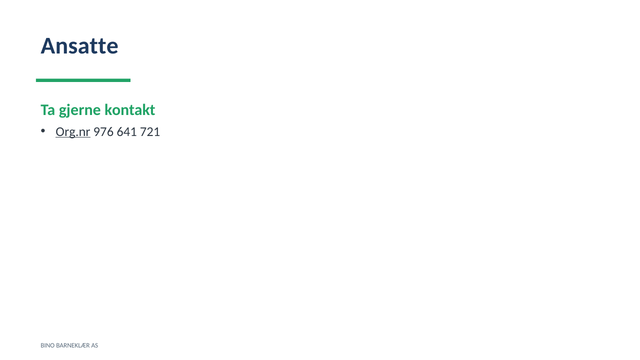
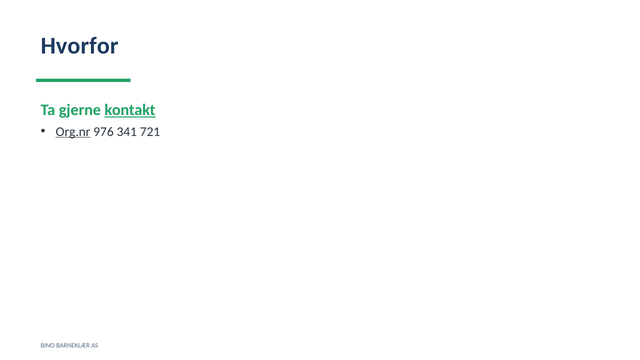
Ansatte: Ansatte -> Hvorfor
kontakt underline: none -> present
641: 641 -> 341
